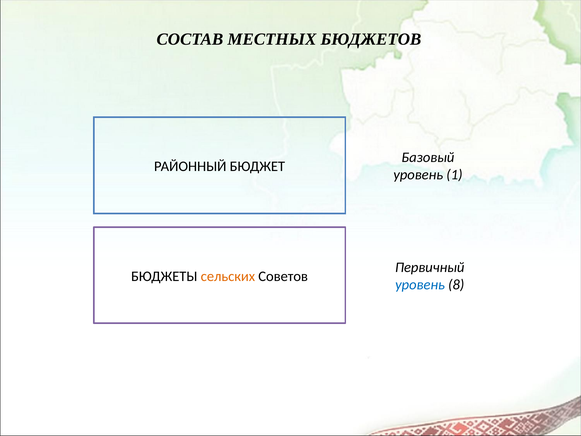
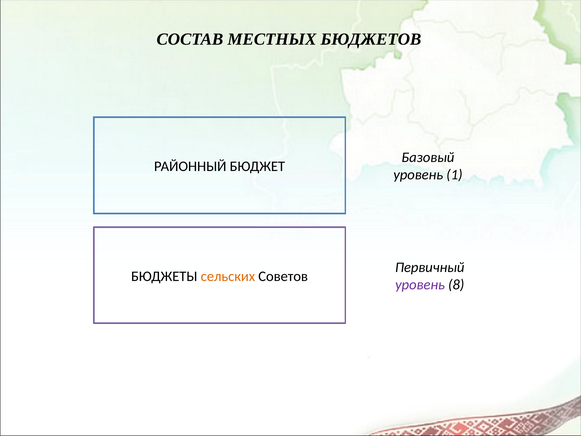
уровень at (420, 284) colour: blue -> purple
